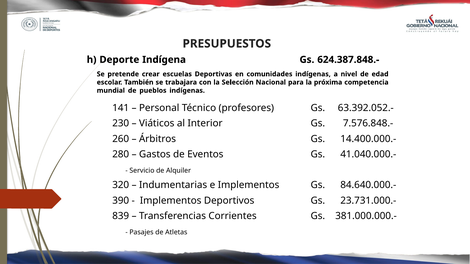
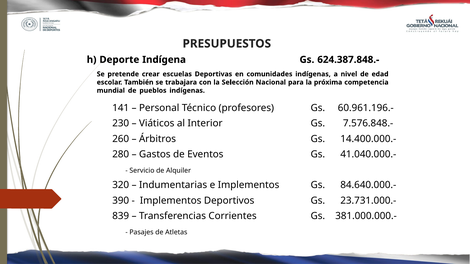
63.392.052.-: 63.392.052.- -> 60.961.196.-
